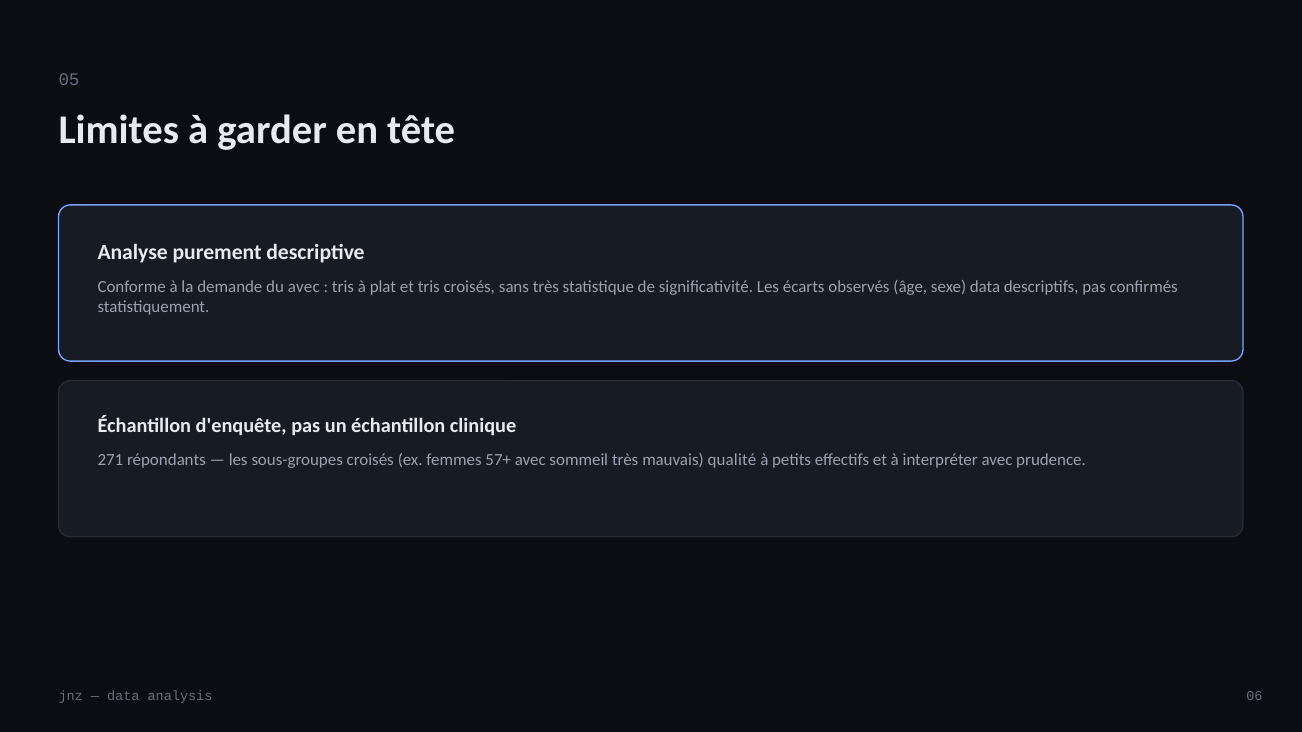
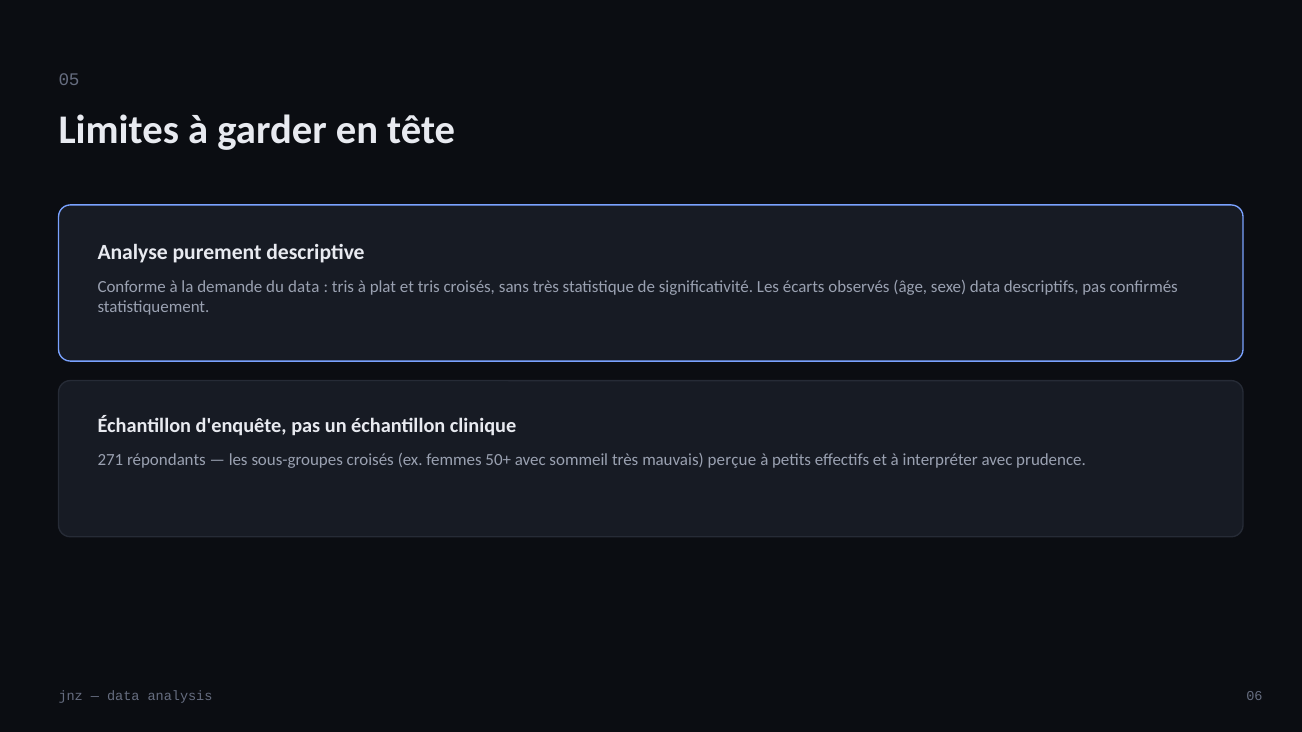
du avec: avec -> data
57+: 57+ -> 50+
qualité: qualité -> perçue
